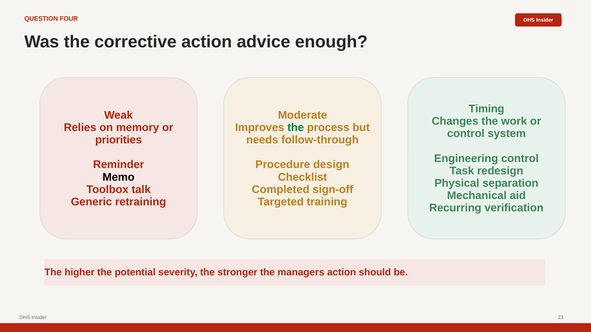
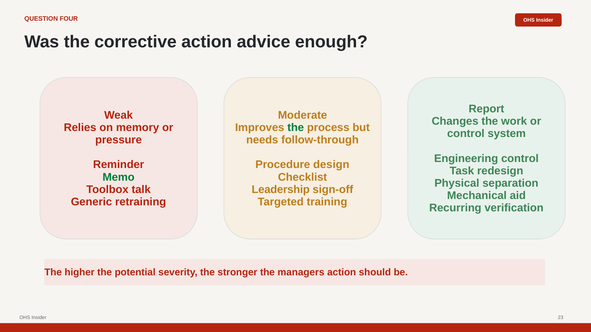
Timing: Timing -> Report
priorities: priorities -> pressure
Memo colour: black -> green
Completed: Completed -> Leadership
